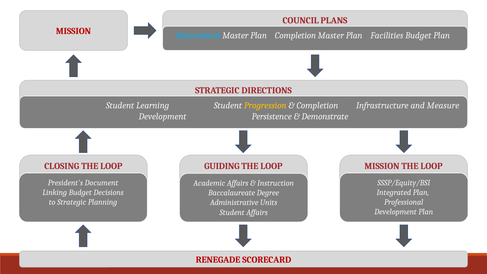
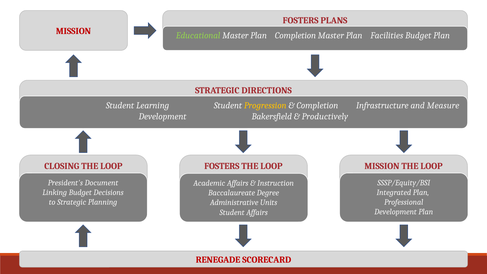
COUNCIL at (301, 20): COUNCIL -> FOSTERS
Educational colour: light blue -> light green
Persistence: Persistence -> Bakersfield
Demonstrate: Demonstrate -> Productively
GUIDING at (222, 166): GUIDING -> FOSTERS
